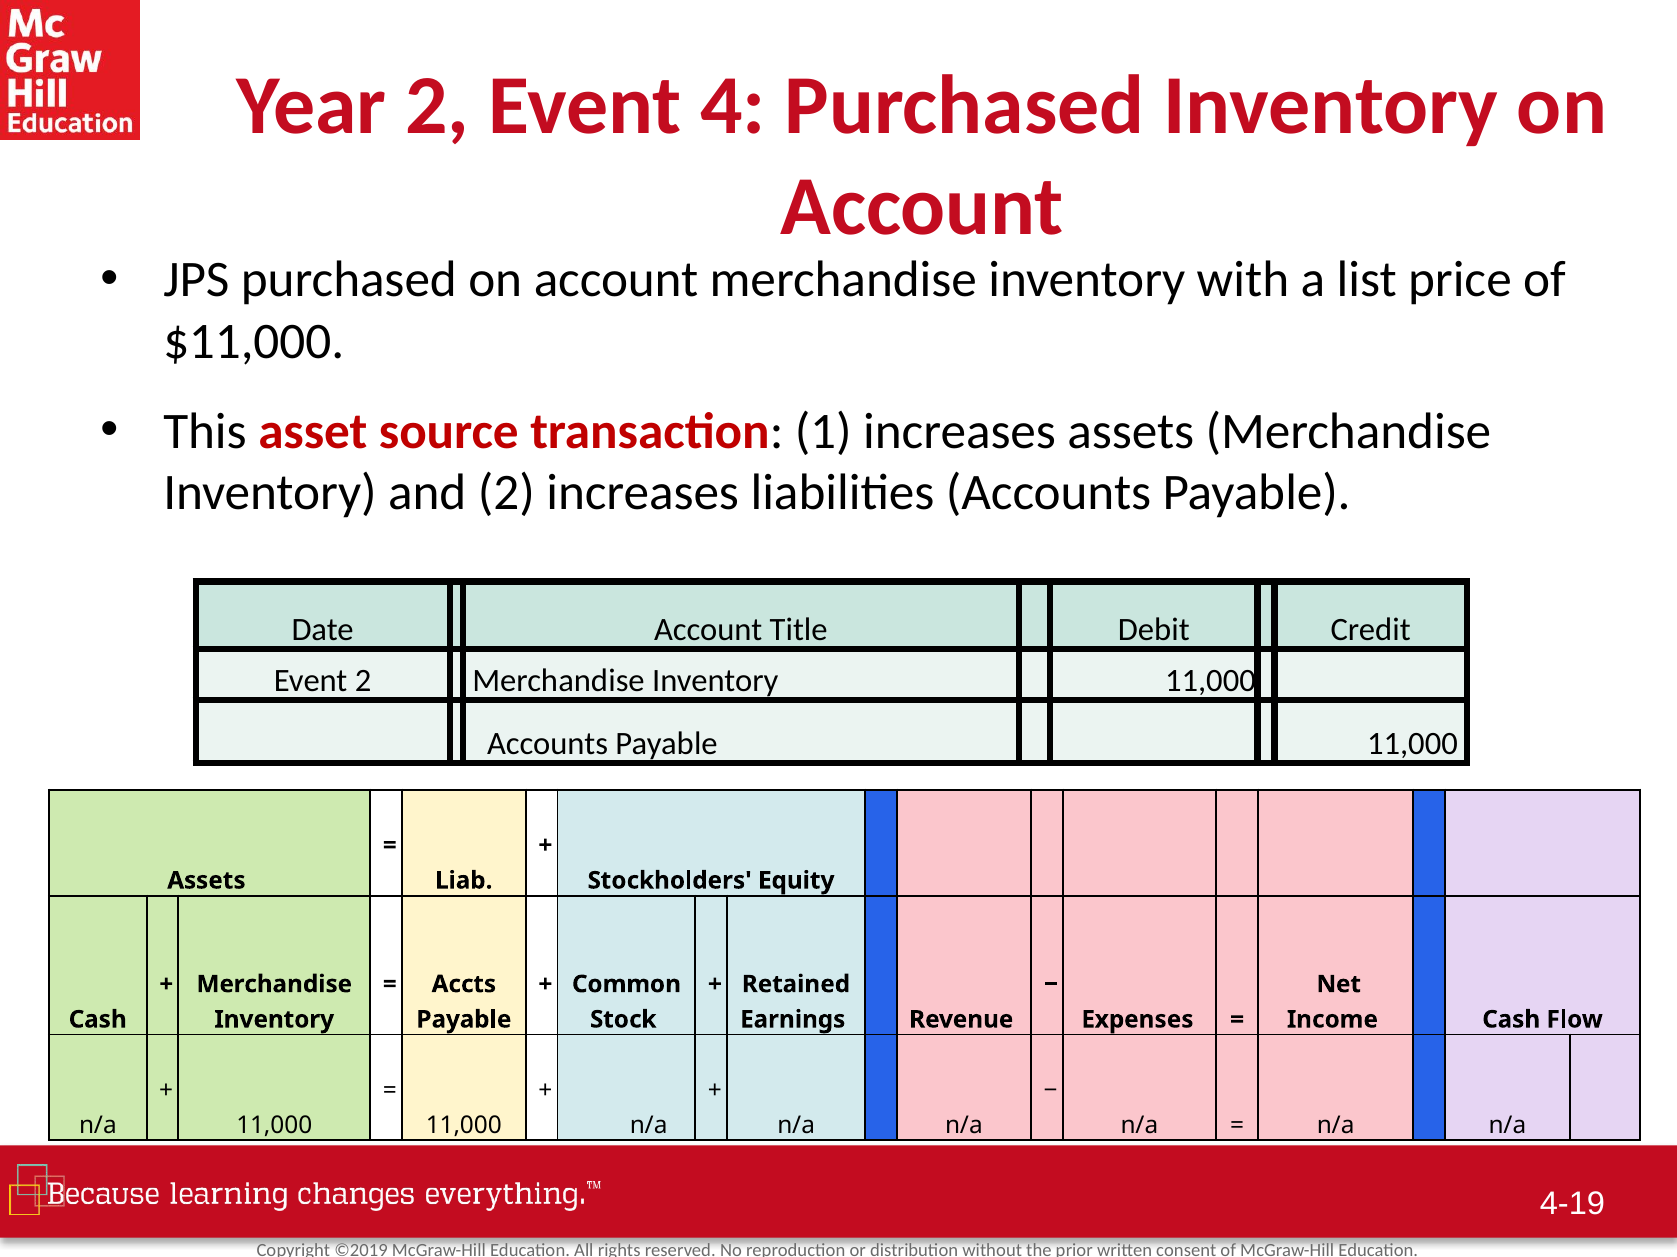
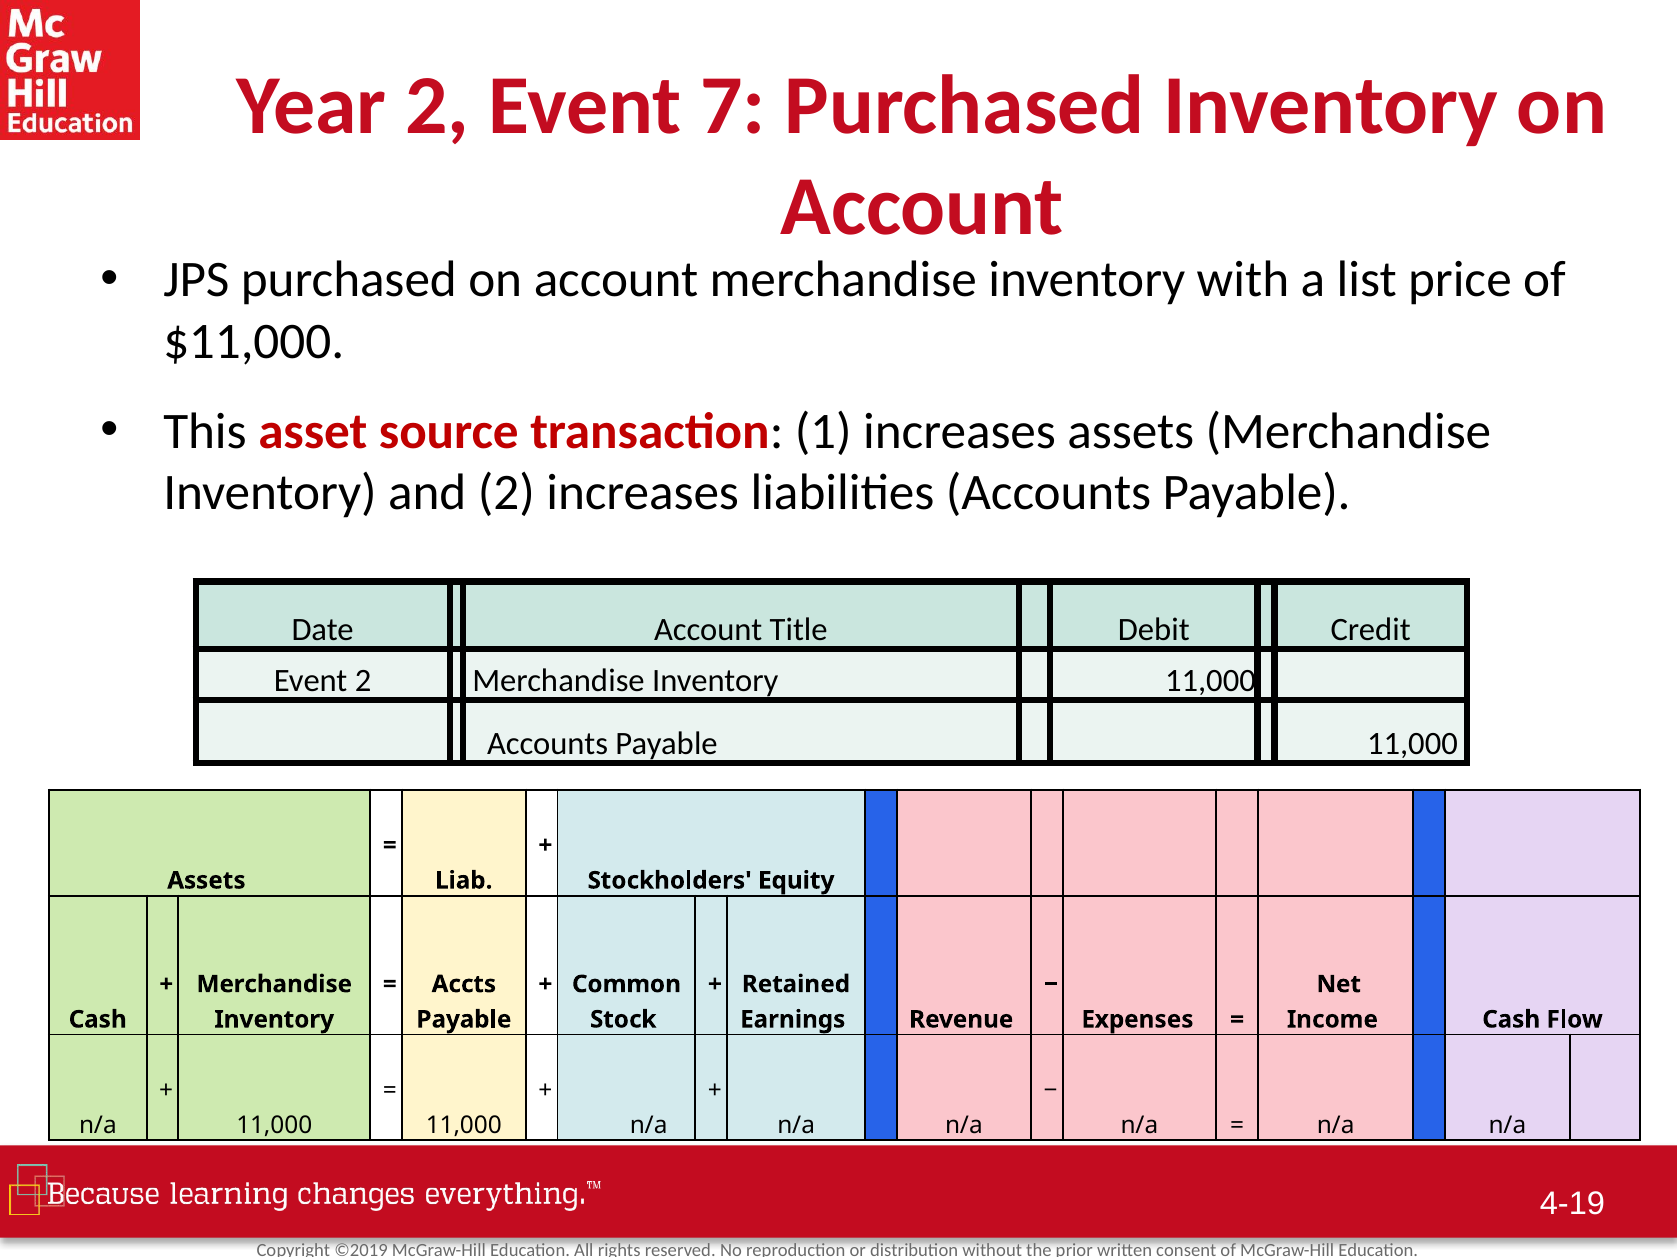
4: 4 -> 7
